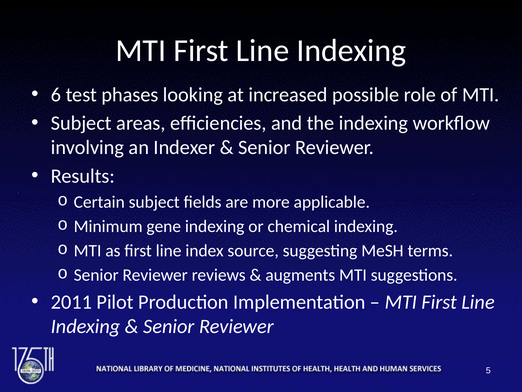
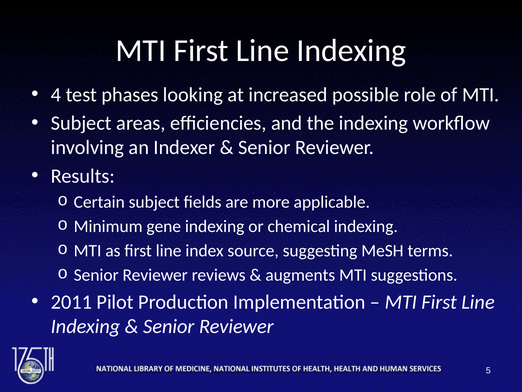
6: 6 -> 4
